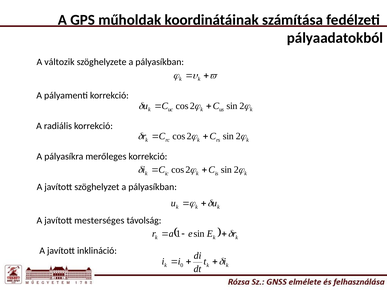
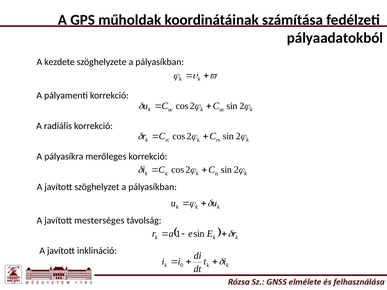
változik: változik -> kezdete
